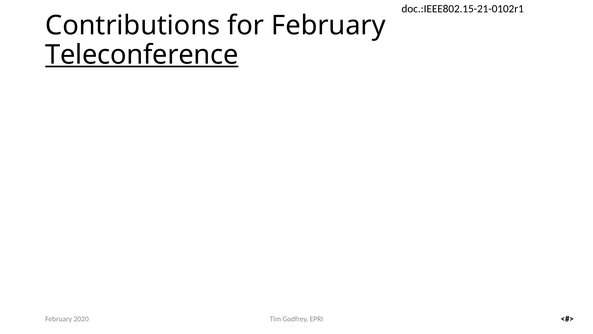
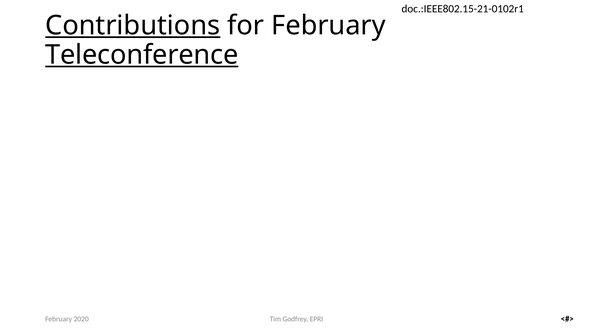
Contributions underline: none -> present
